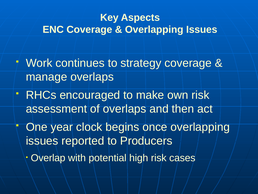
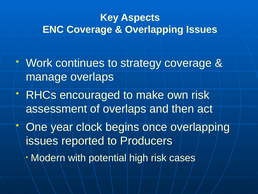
Overlap: Overlap -> Modern
